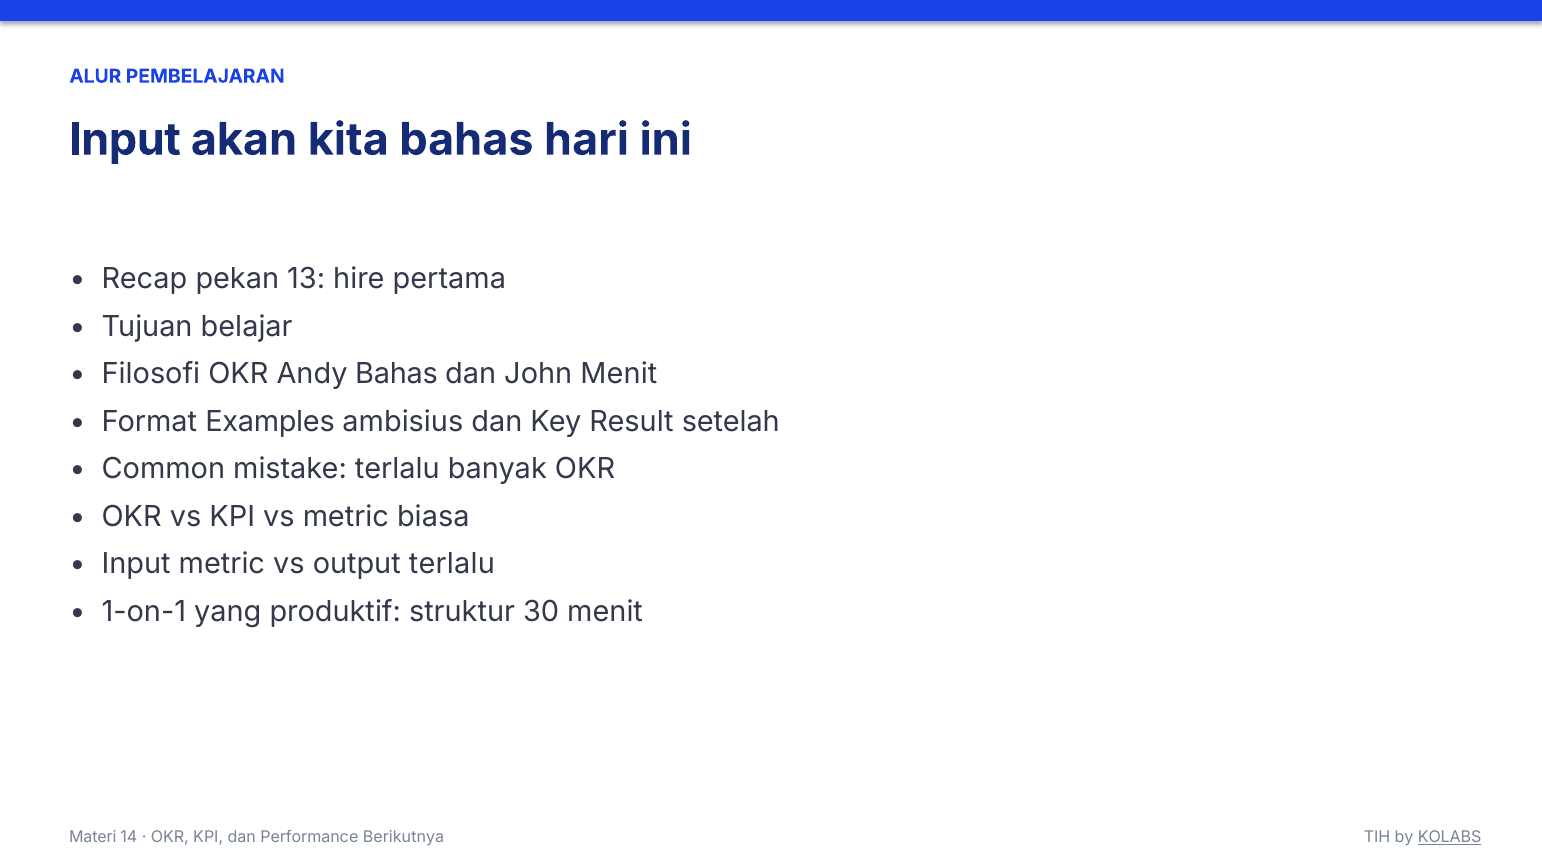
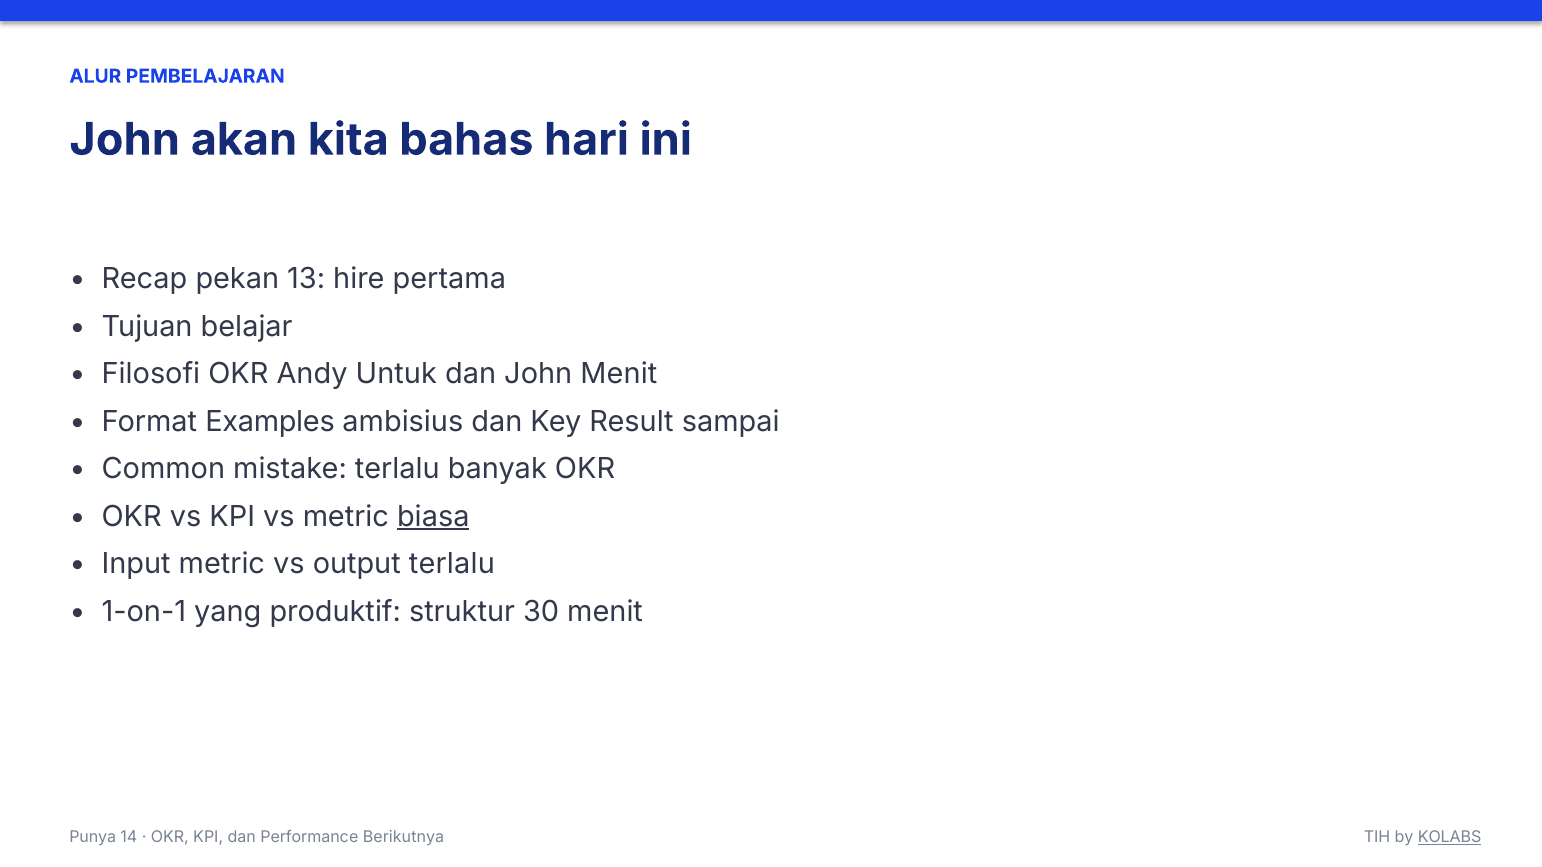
Input at (125, 140): Input -> John
Andy Bahas: Bahas -> Untuk
setelah: setelah -> sampai
biasa underline: none -> present
Materi: Materi -> Punya
